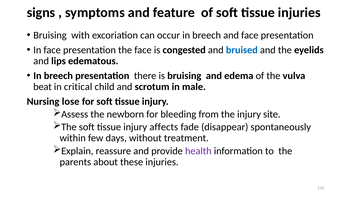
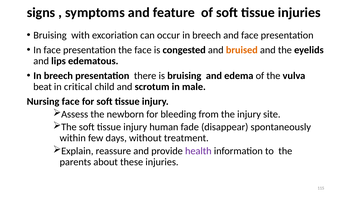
bruised colour: blue -> orange
Nursing lose: lose -> face
affects: affects -> human
